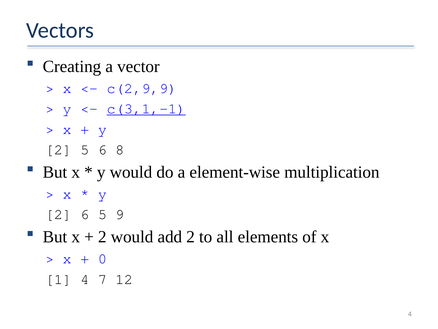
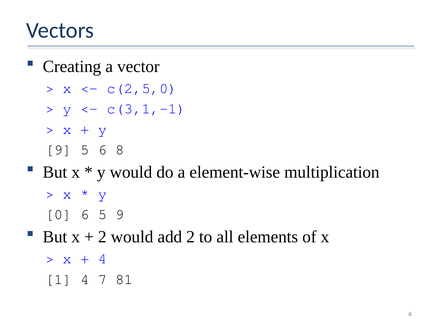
c(2,9,9: c(2,9,9 -> c(2,5,0
c(3,1,-1 underline: present -> none
2 at (59, 149): 2 -> 9
2 at (59, 214): 2 -> 0
0 at (102, 258): 0 -> 4
12: 12 -> 81
